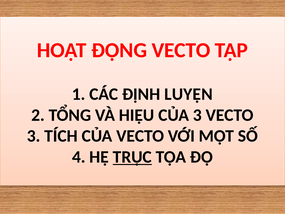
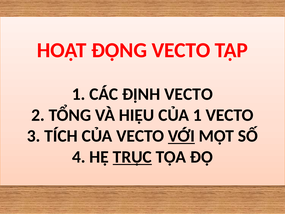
ĐỊNH LUYỆN: LUYỆN -> VECTO
CỦA 3: 3 -> 1
VỚI underline: none -> present
